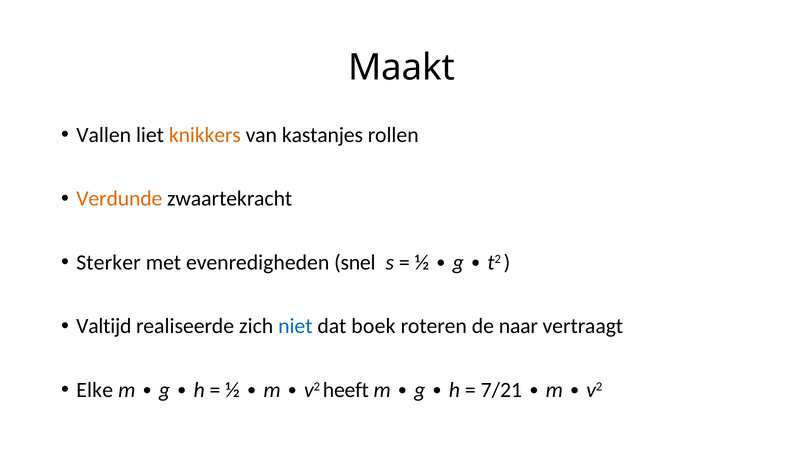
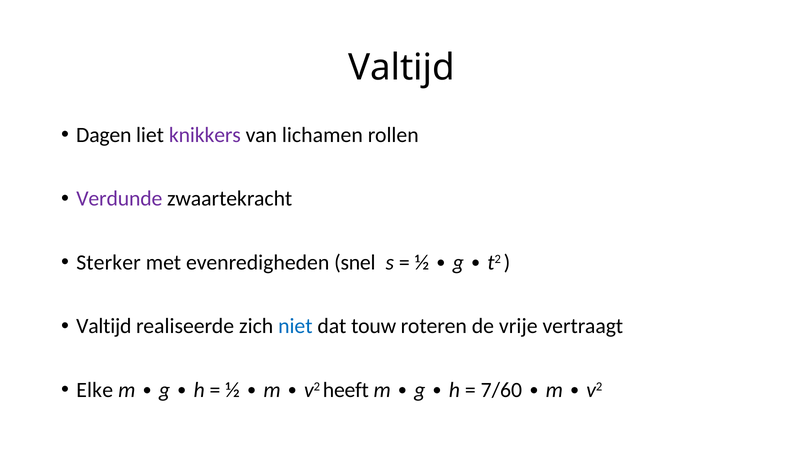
Maakt at (402, 67): Maakt -> Valtijd
Vallen: Vallen -> Dagen
knikkers colour: orange -> purple
kastanjes: kastanjes -> lichamen
Verdunde colour: orange -> purple
boek: boek -> touw
naar: naar -> vrije
7/21: 7/21 -> 7/60
